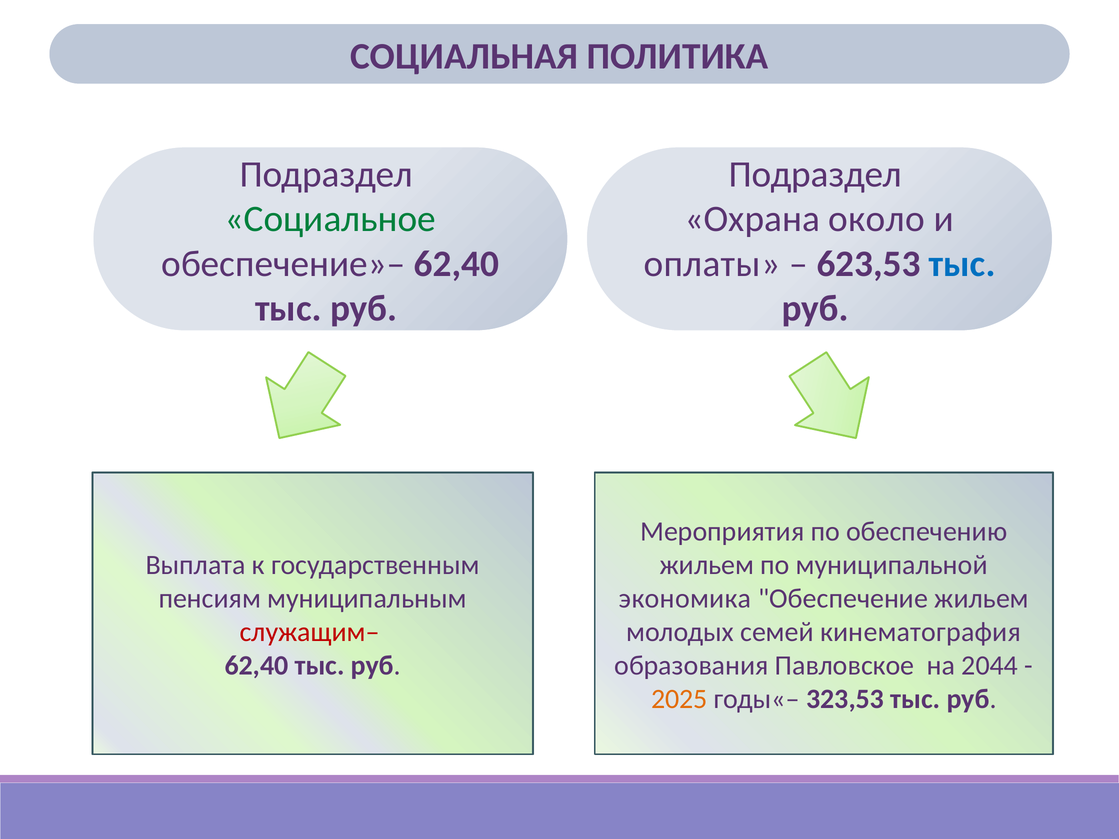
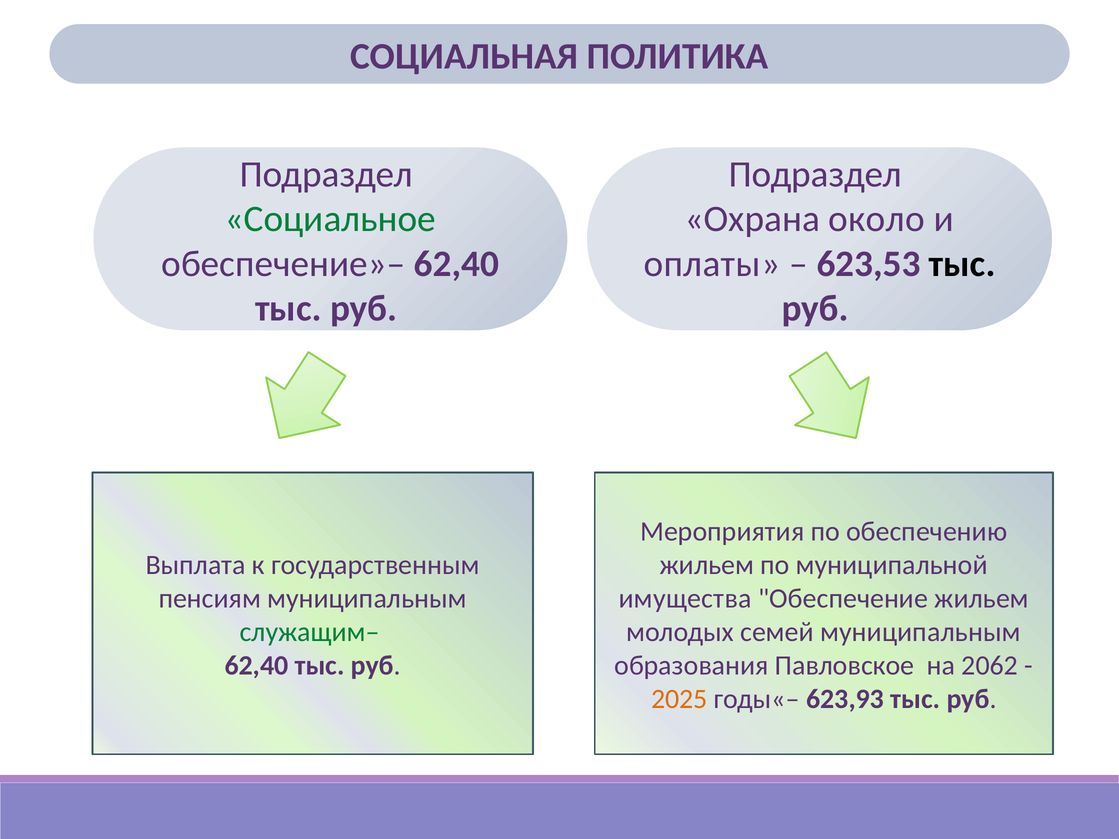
тыс at (962, 264) colour: blue -> black
экономика: экономика -> имущества
служащим– colour: red -> green
семей кинематография: кинематография -> муниципальным
2044: 2044 -> 2062
323,53: 323,53 -> 623,93
